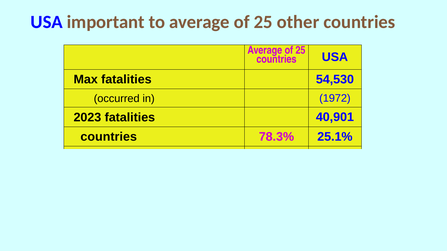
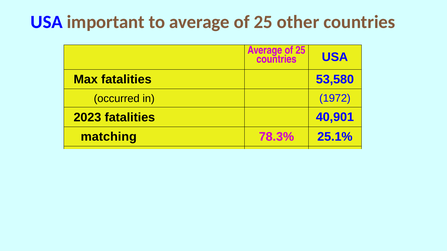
54,530: 54,530 -> 53,580
countries at (109, 137): countries -> matching
